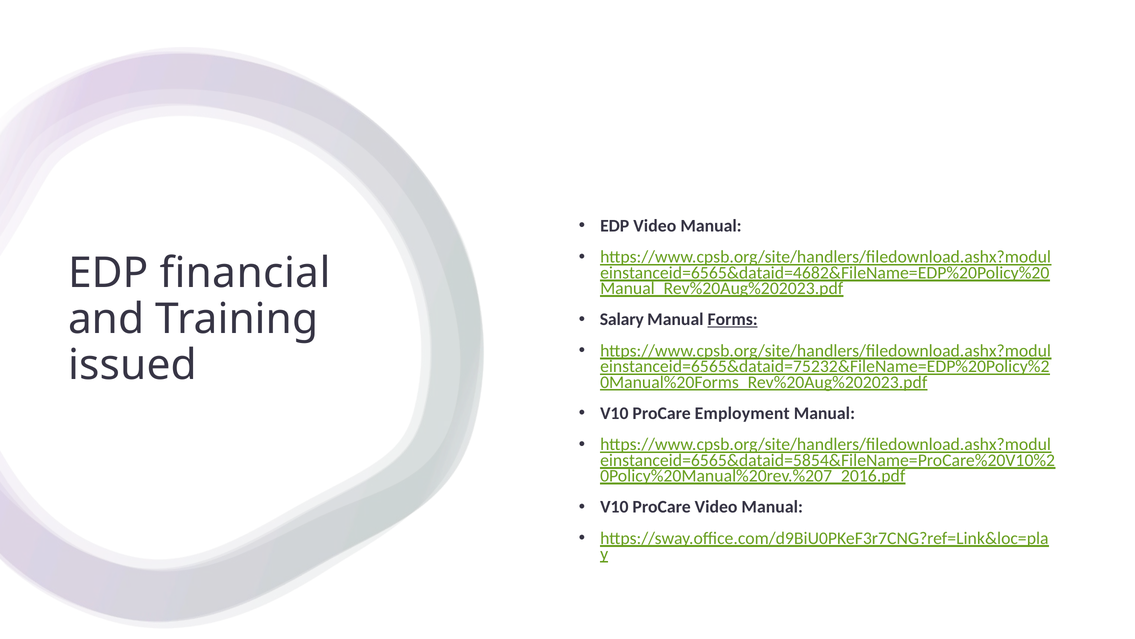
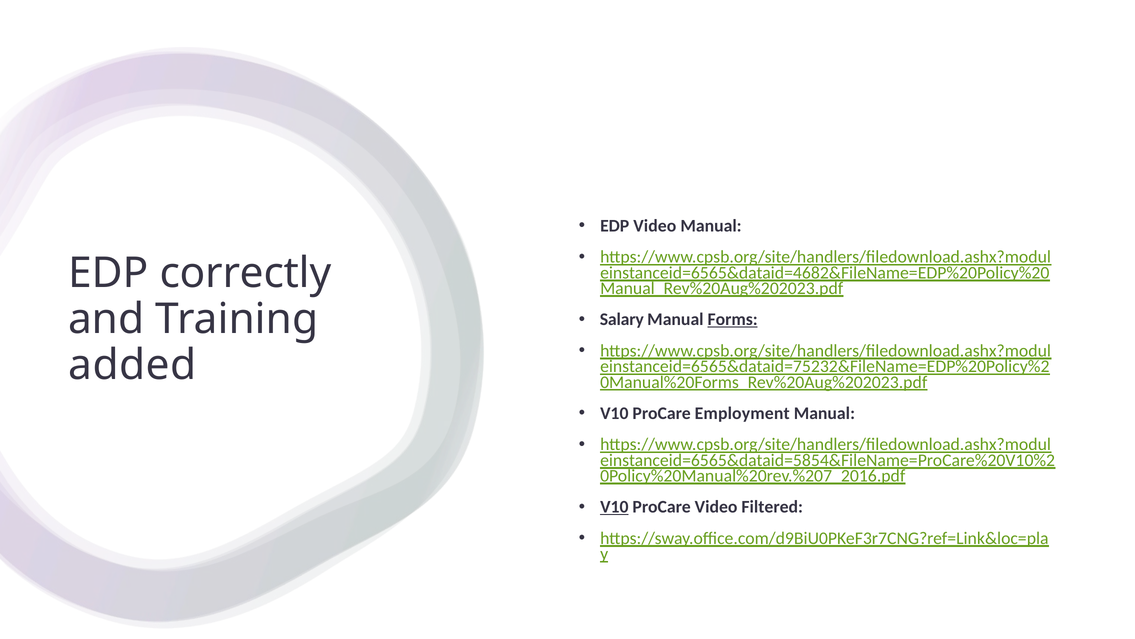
financial: financial -> correctly
issued: issued -> added
V10 at (614, 507) underline: none -> present
ProCare Video Manual: Manual -> Filtered
